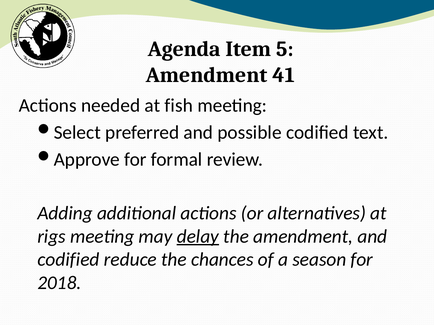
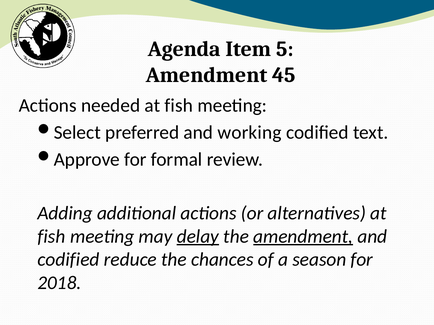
41: 41 -> 45
possible: possible -> working
rigs at (52, 237): rigs -> fish
amendment at (303, 237) underline: none -> present
